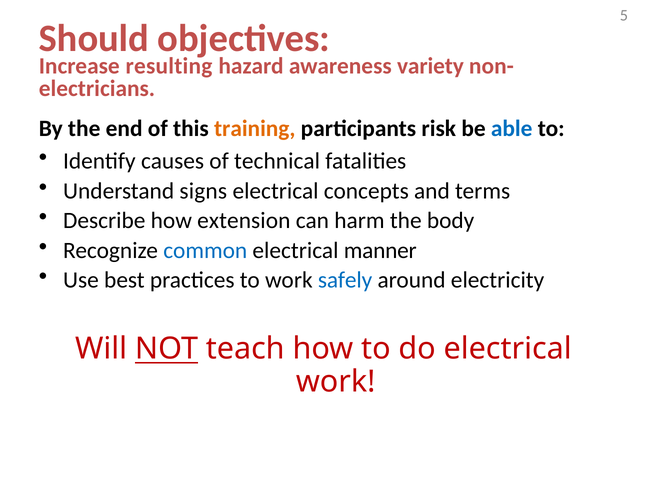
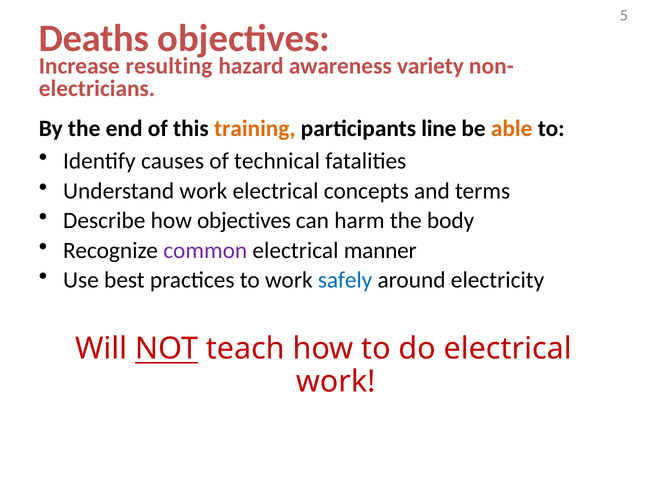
Should: Should -> Deaths
risk: risk -> line
able colour: blue -> orange
Understand signs: signs -> work
how extension: extension -> objectives
common colour: blue -> purple
